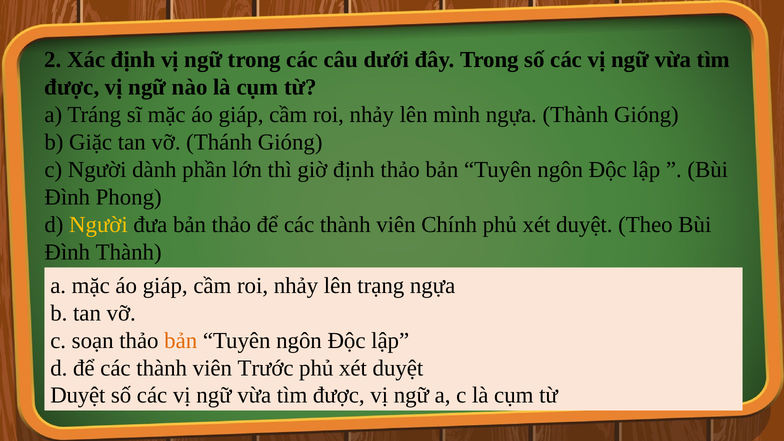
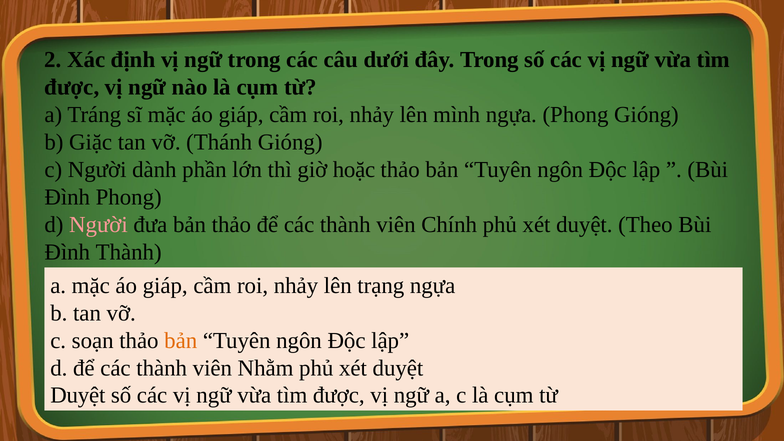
ngựa Thành: Thành -> Phong
giờ định: định -> hoặc
Người at (98, 225) colour: yellow -> pink
Trước: Trước -> Nhằm
